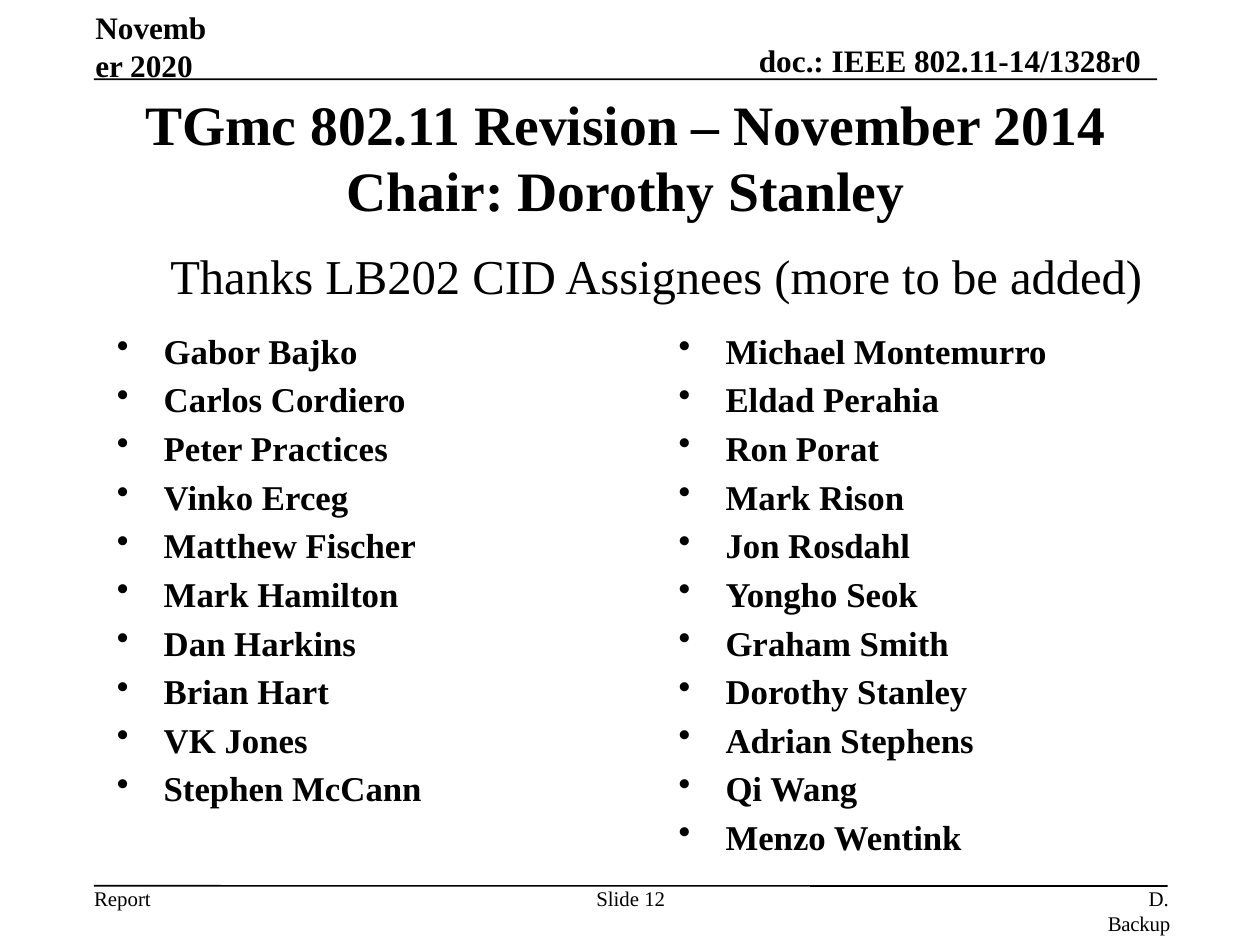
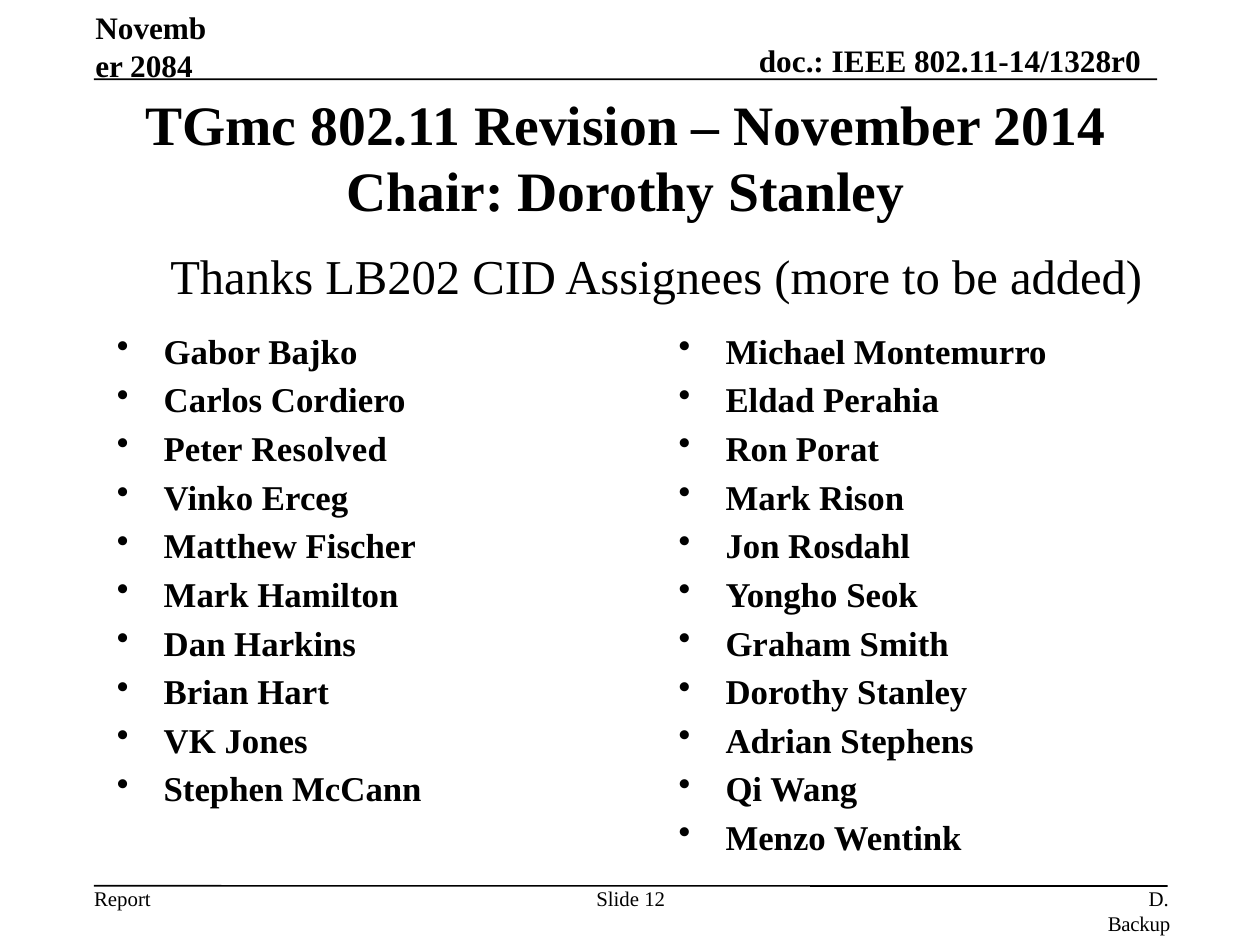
2020: 2020 -> 2084
Practices: Practices -> Resolved
